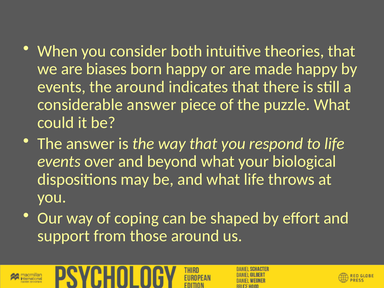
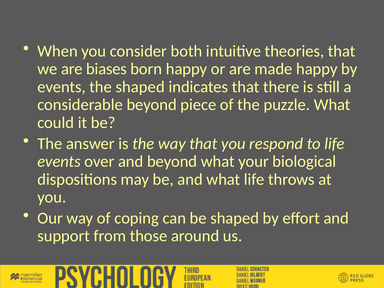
the around: around -> shaped
considerable answer: answer -> beyond
